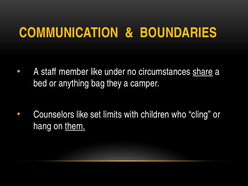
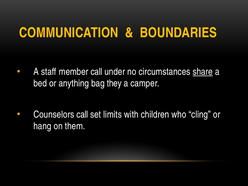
member like: like -> call
Counselors like: like -> call
them underline: present -> none
